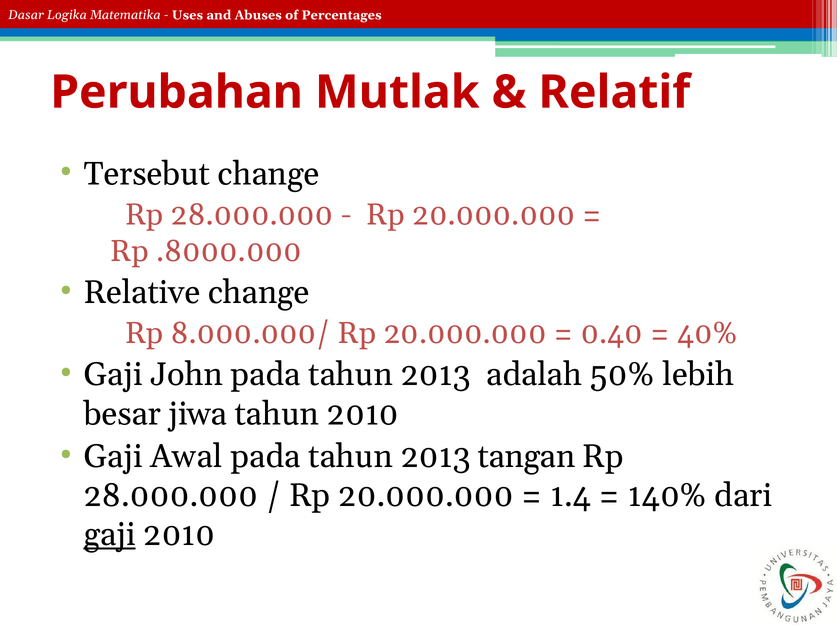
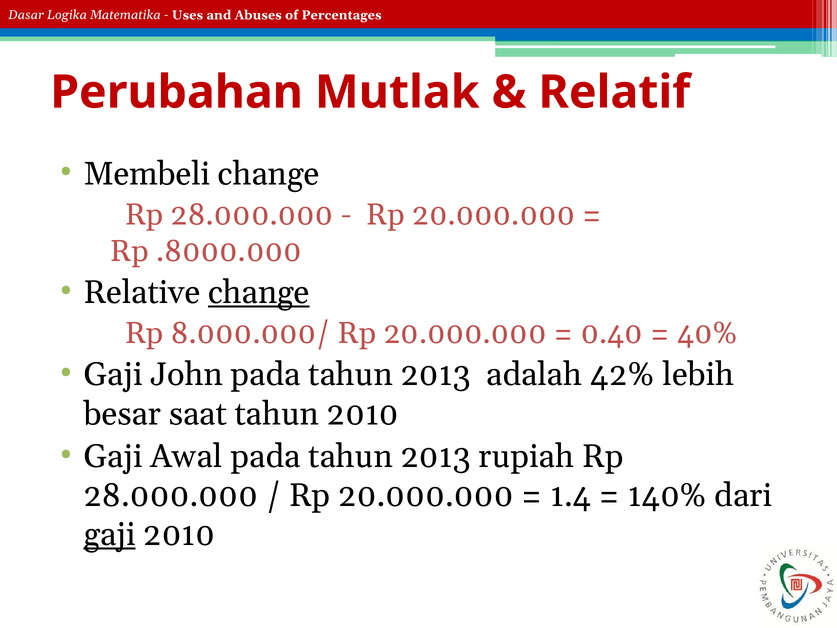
Tersebut: Tersebut -> Membeli
change at (259, 292) underline: none -> present
50%: 50% -> 42%
jiwa: jiwa -> saat
tangan: tangan -> rupiah
